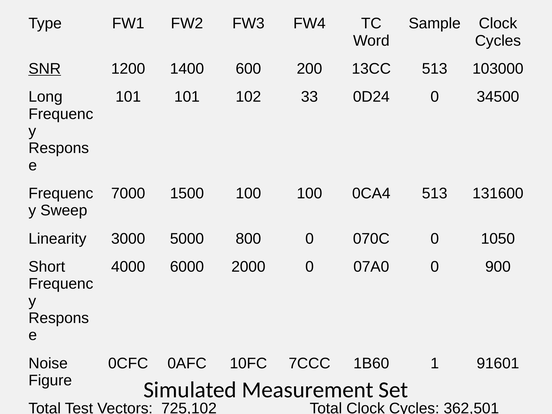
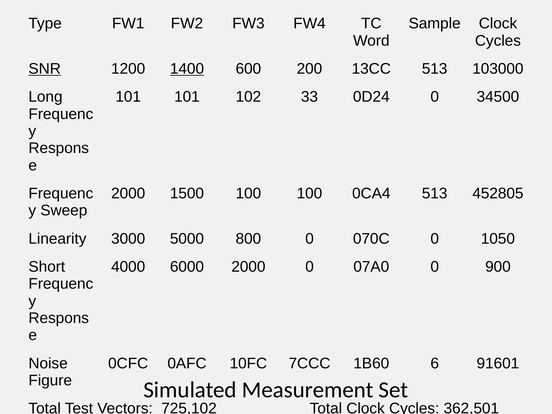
1400 underline: none -> present
7000 at (128, 193): 7000 -> 2000
131600: 131600 -> 452805
1: 1 -> 6
